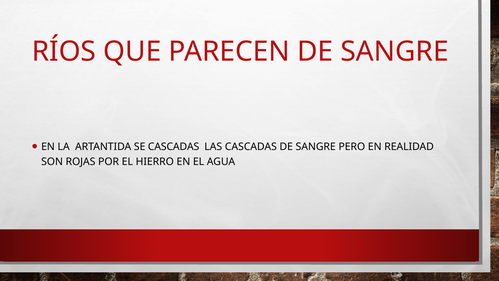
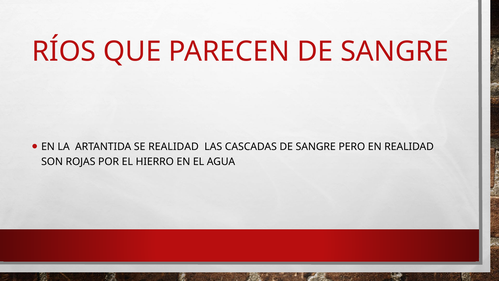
SE CASCADAS: CASCADAS -> REALIDAD
